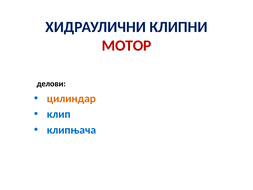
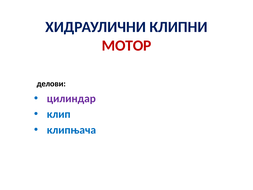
цилиндар colour: orange -> purple
